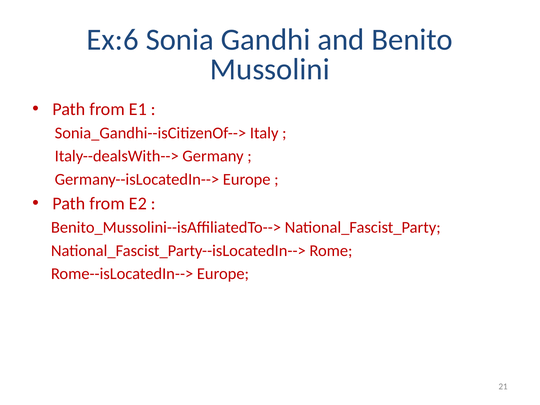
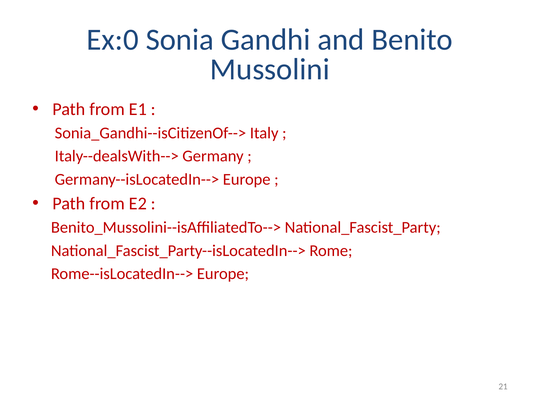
Ex:6: Ex:6 -> Ex:0
